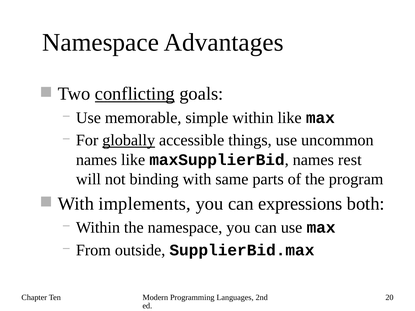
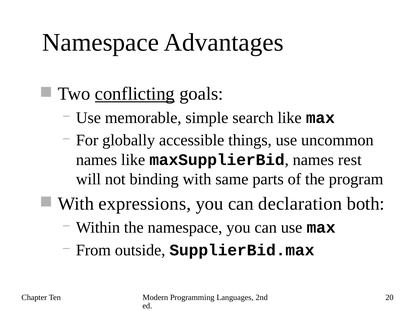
simple within: within -> search
globally underline: present -> none
implements: implements -> expressions
expressions: expressions -> declaration
